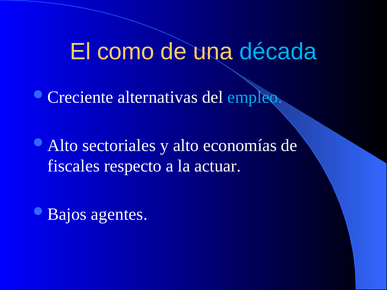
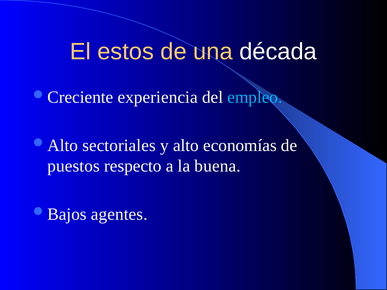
como: como -> estos
década colour: light blue -> white
alternativas: alternativas -> experiencia
fiscales: fiscales -> puestos
actuar: actuar -> buena
